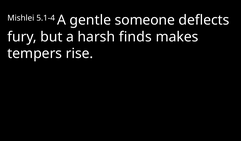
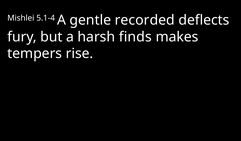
someone: someone -> recorded
